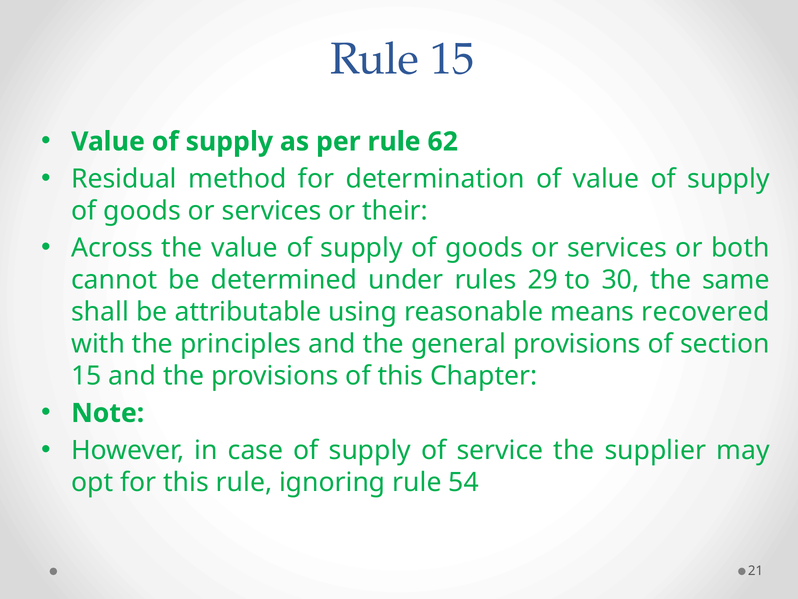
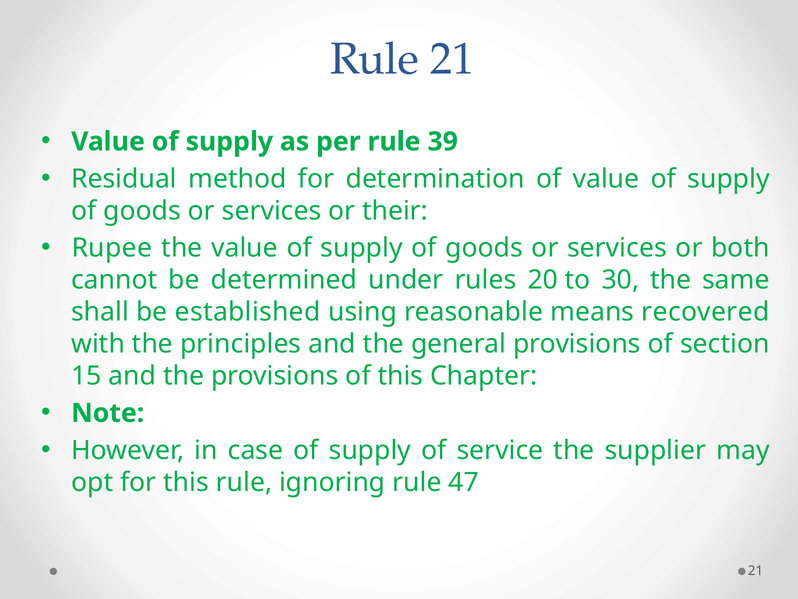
Rule 15: 15 -> 21
62: 62 -> 39
Across: Across -> Rupee
29: 29 -> 20
attributable: attributable -> established
54: 54 -> 47
